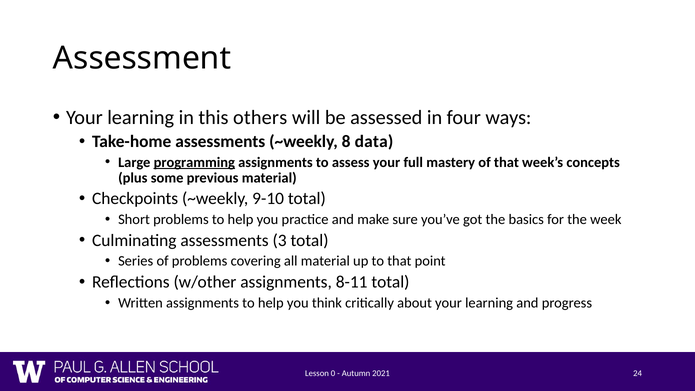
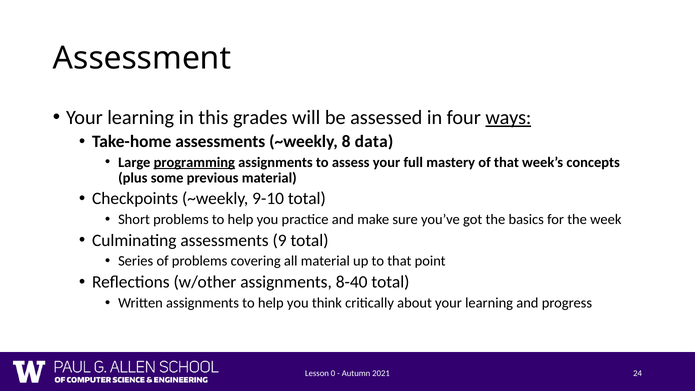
others: others -> grades
ways underline: none -> present
3: 3 -> 9
8-11: 8-11 -> 8-40
